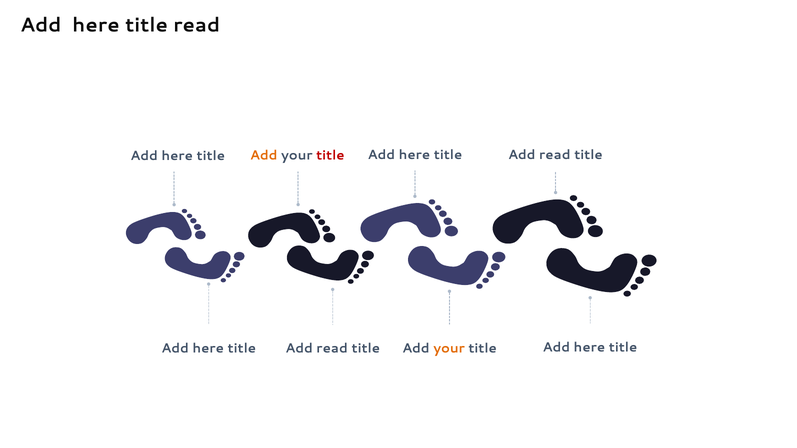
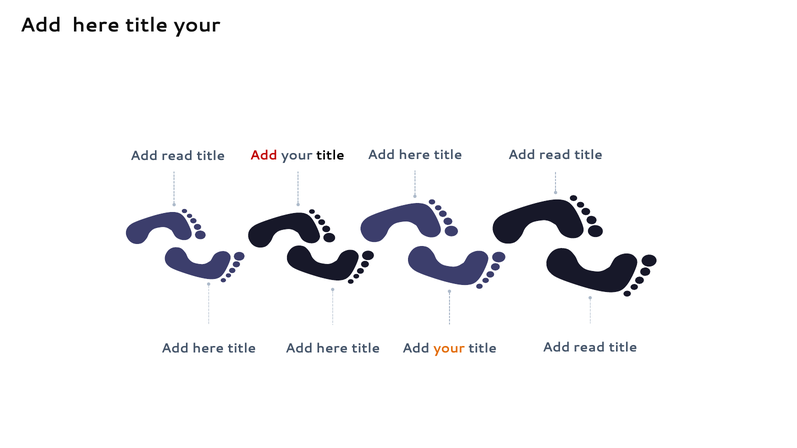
title read: read -> your
here at (177, 156): here -> read
Add at (264, 156) colour: orange -> red
title at (330, 156) colour: red -> black
read at (332, 348): read -> here
here at (589, 348): here -> read
